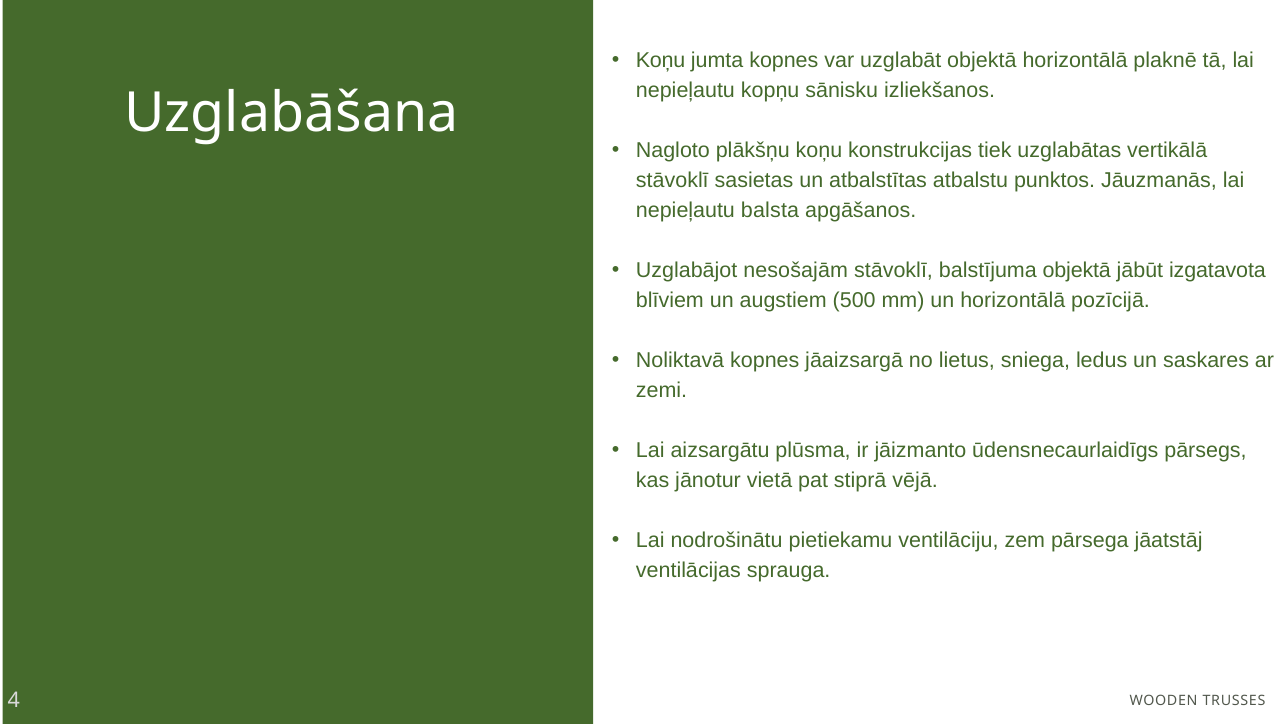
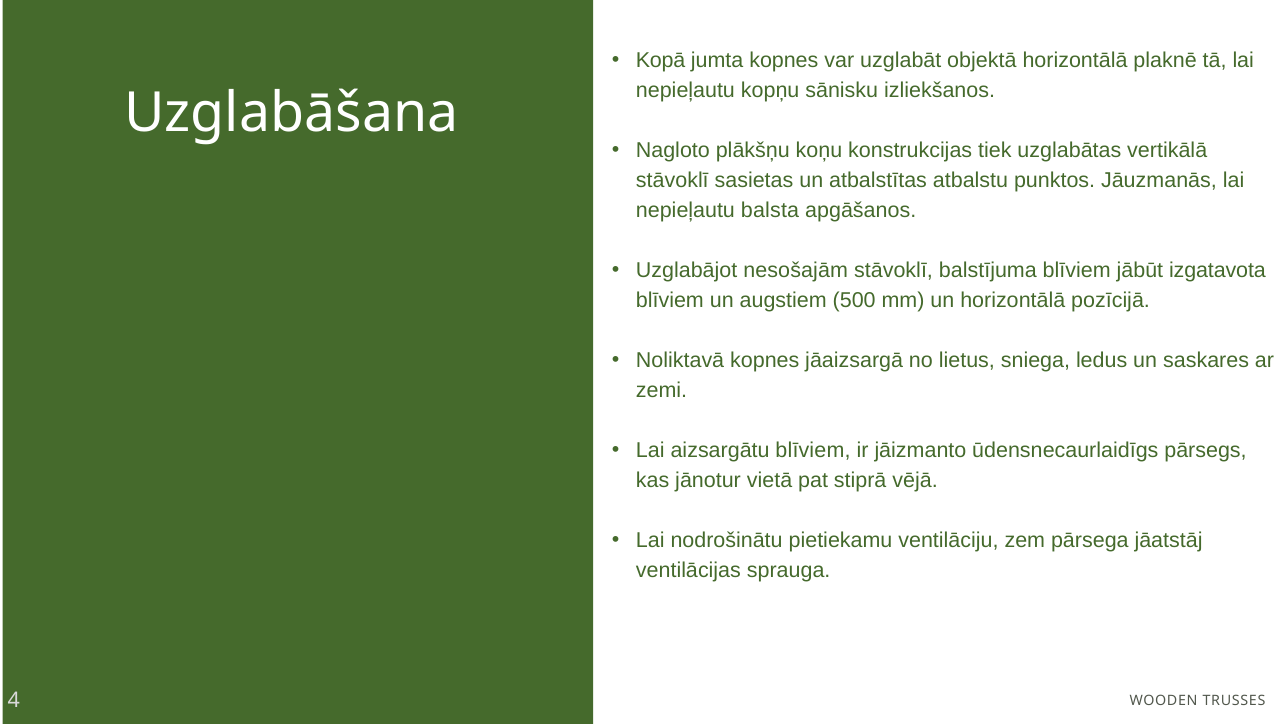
Koņu at (661, 60): Koņu -> Kopā
balstījuma objektā: objektā -> blīviem
aizsargātu plūsma: plūsma -> blīviem
